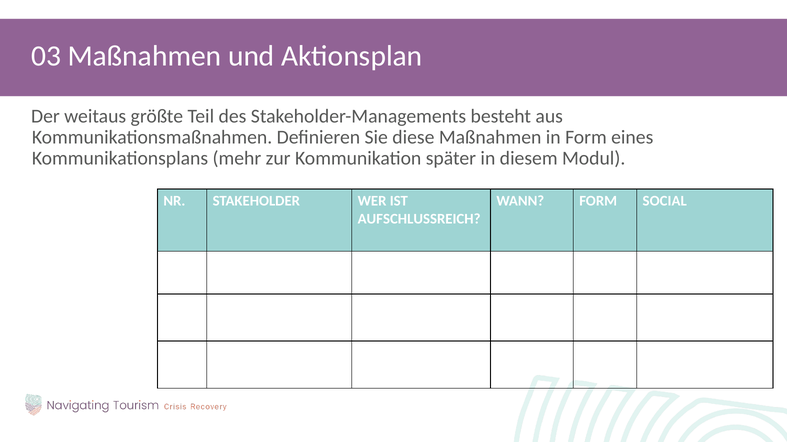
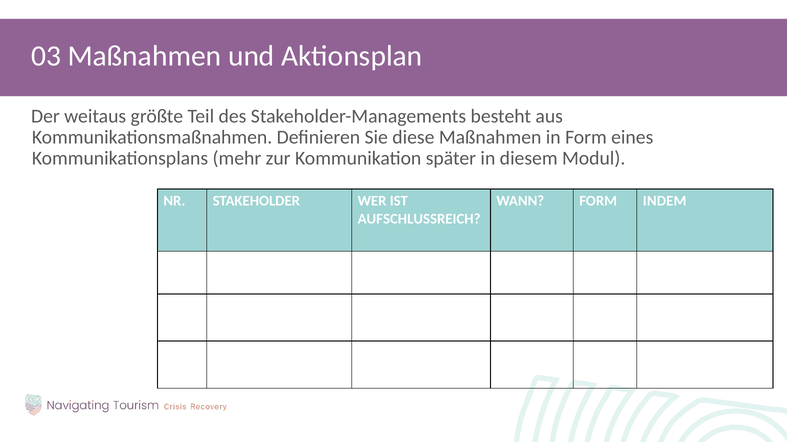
SOCIAL: SOCIAL -> INDEM
